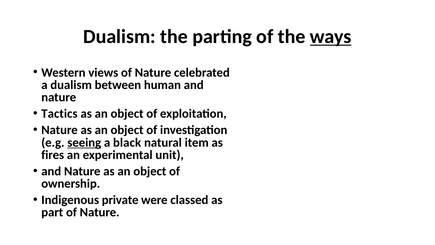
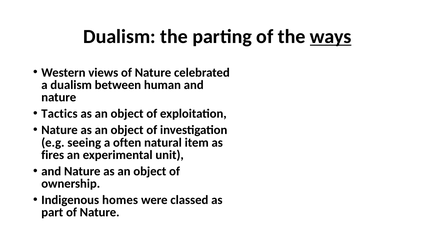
seeing underline: present -> none
black: black -> often
private: private -> homes
